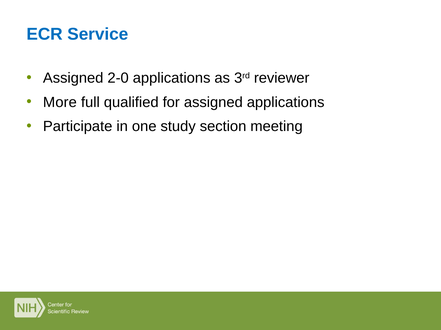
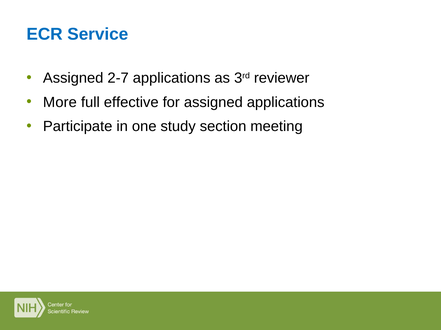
2-0: 2-0 -> 2-7
qualified: qualified -> effective
